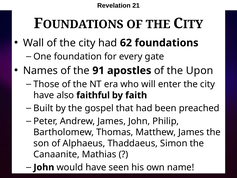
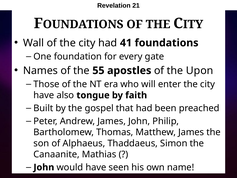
62: 62 -> 41
91: 91 -> 55
faithful: faithful -> tongue
